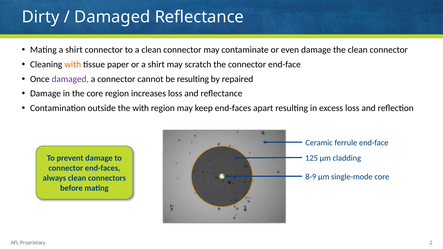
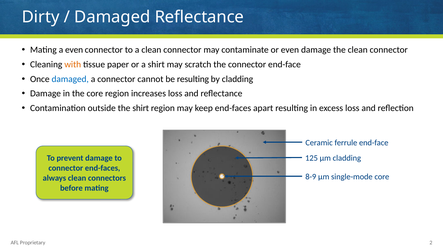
Mating a shirt: shirt -> even
damaged at (70, 79) colour: purple -> blue
by repaired: repaired -> cladding
the with: with -> shirt
